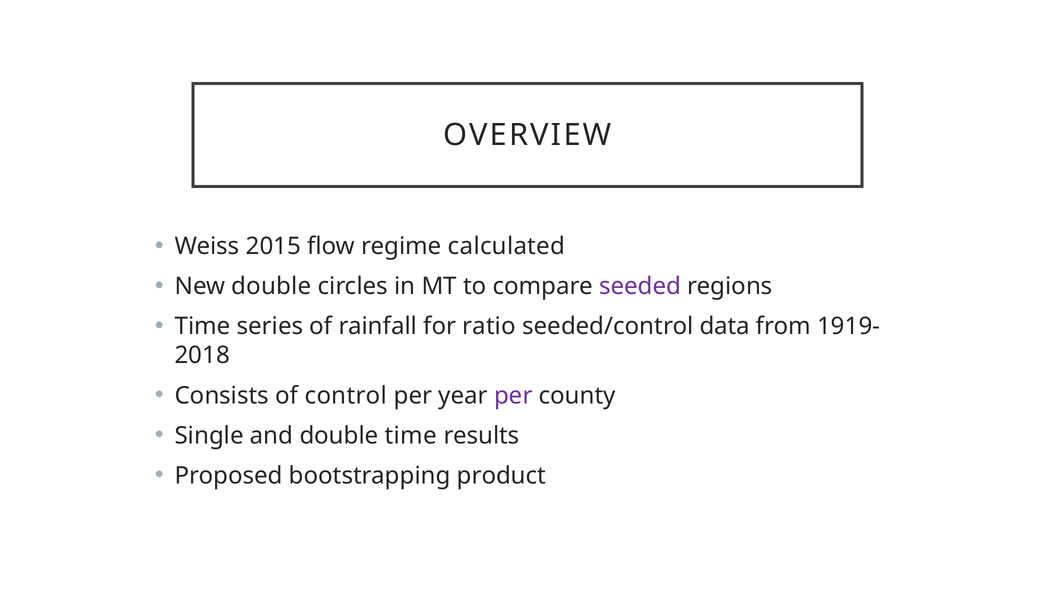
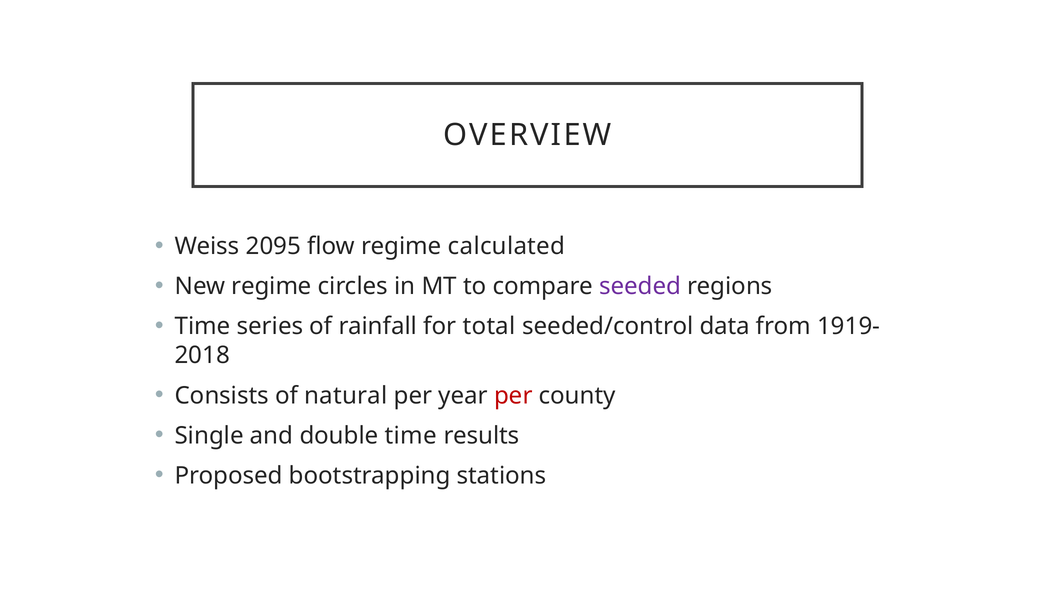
2015: 2015 -> 2095
New double: double -> regime
ratio: ratio -> total
control: control -> natural
per at (513, 395) colour: purple -> red
product: product -> stations
